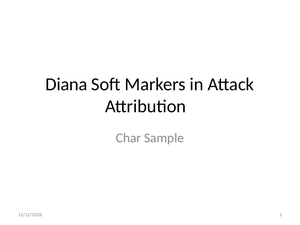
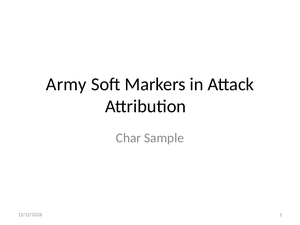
Diana: Diana -> Army
